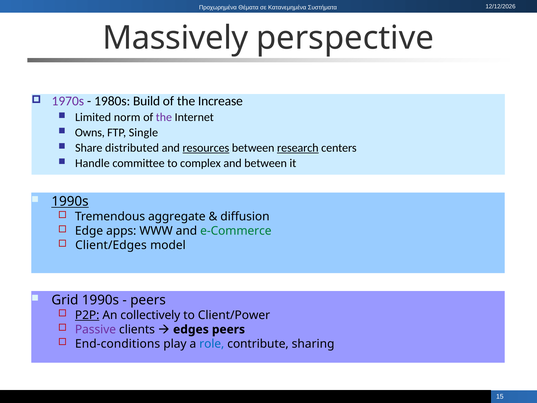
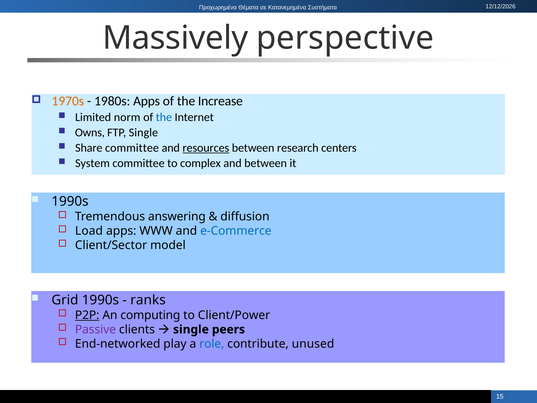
1970s colour: purple -> orange
1980s Build: Build -> Apps
the at (164, 117) colour: purple -> blue
Share distributed: distributed -> committee
research underline: present -> none
Handle: Handle -> System
1990s at (70, 201) underline: present -> none
aggregate: aggregate -> answering
Edge: Edge -> Load
e-Commerce colour: green -> blue
Client/Edges: Client/Edges -> Client/Sector
peers at (148, 300): peers -> ranks
collectively: collectively -> computing
edges at (191, 329): edges -> single
End-conditions: End-conditions -> End-networked
sharing: sharing -> unused
